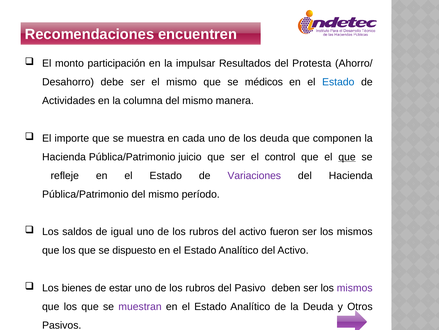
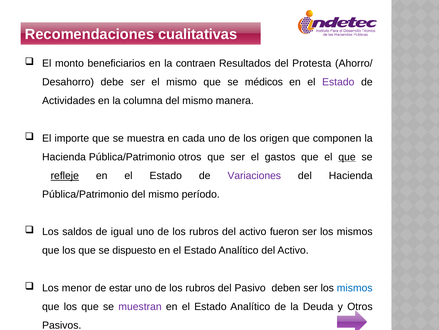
encuentren: encuentren -> cualitativas
participación: participación -> beneficiarios
impulsar: impulsar -> contraen
Estado at (338, 82) colour: blue -> purple
los deuda: deuda -> origen
Pública/Patrimonio juicio: juicio -> otros
control: control -> gastos
refleje underline: none -> present
bienes: bienes -> menor
mismos at (355, 287) colour: purple -> blue
